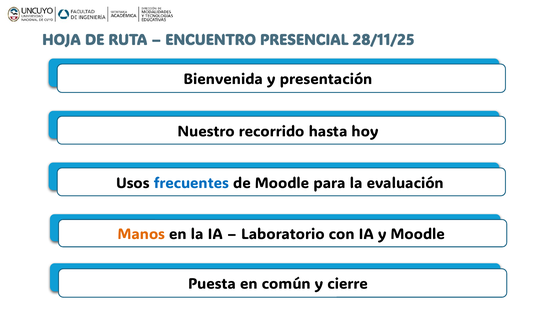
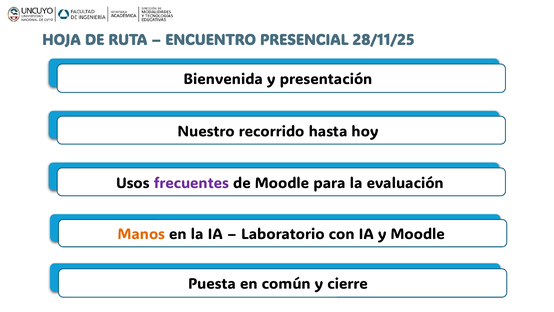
frecuentes colour: blue -> purple
